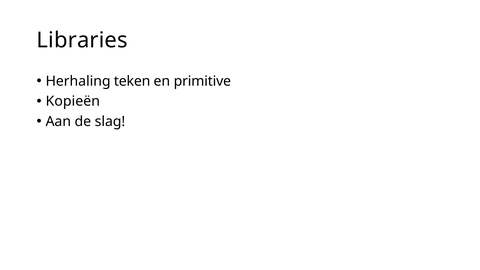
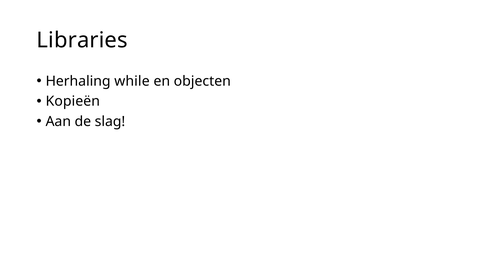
teken: teken -> while
primitive: primitive -> objecten
